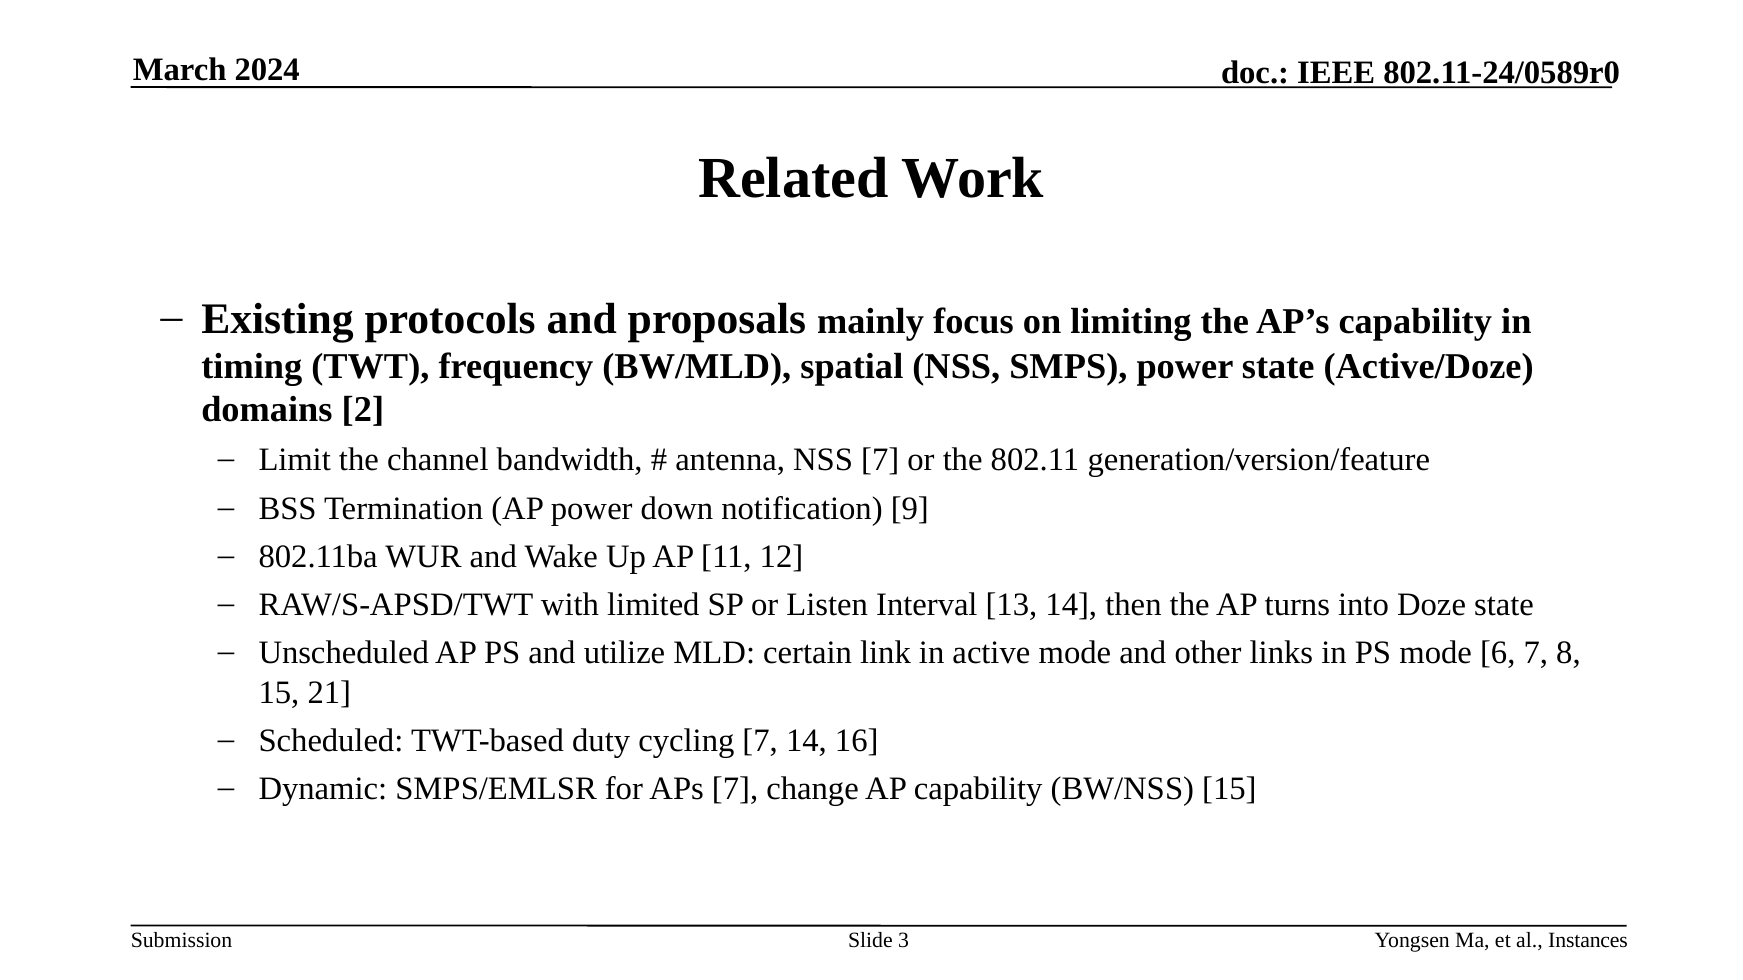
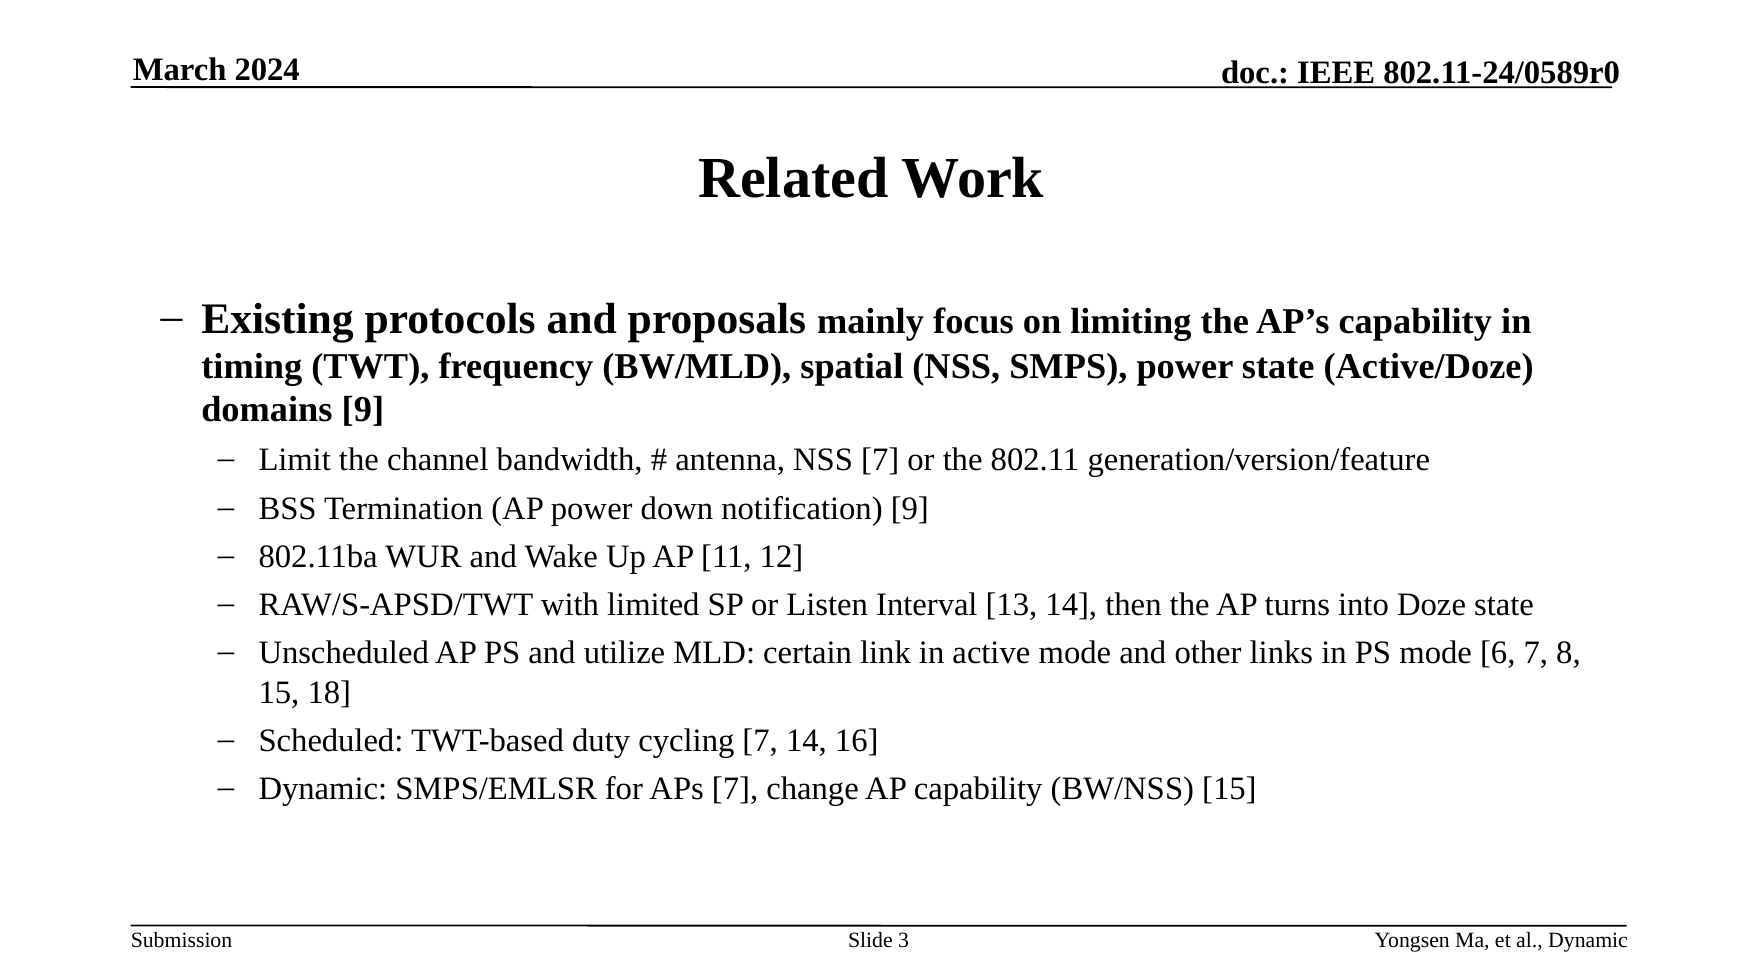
domains 2: 2 -> 9
21: 21 -> 18
al Instances: Instances -> Dynamic
